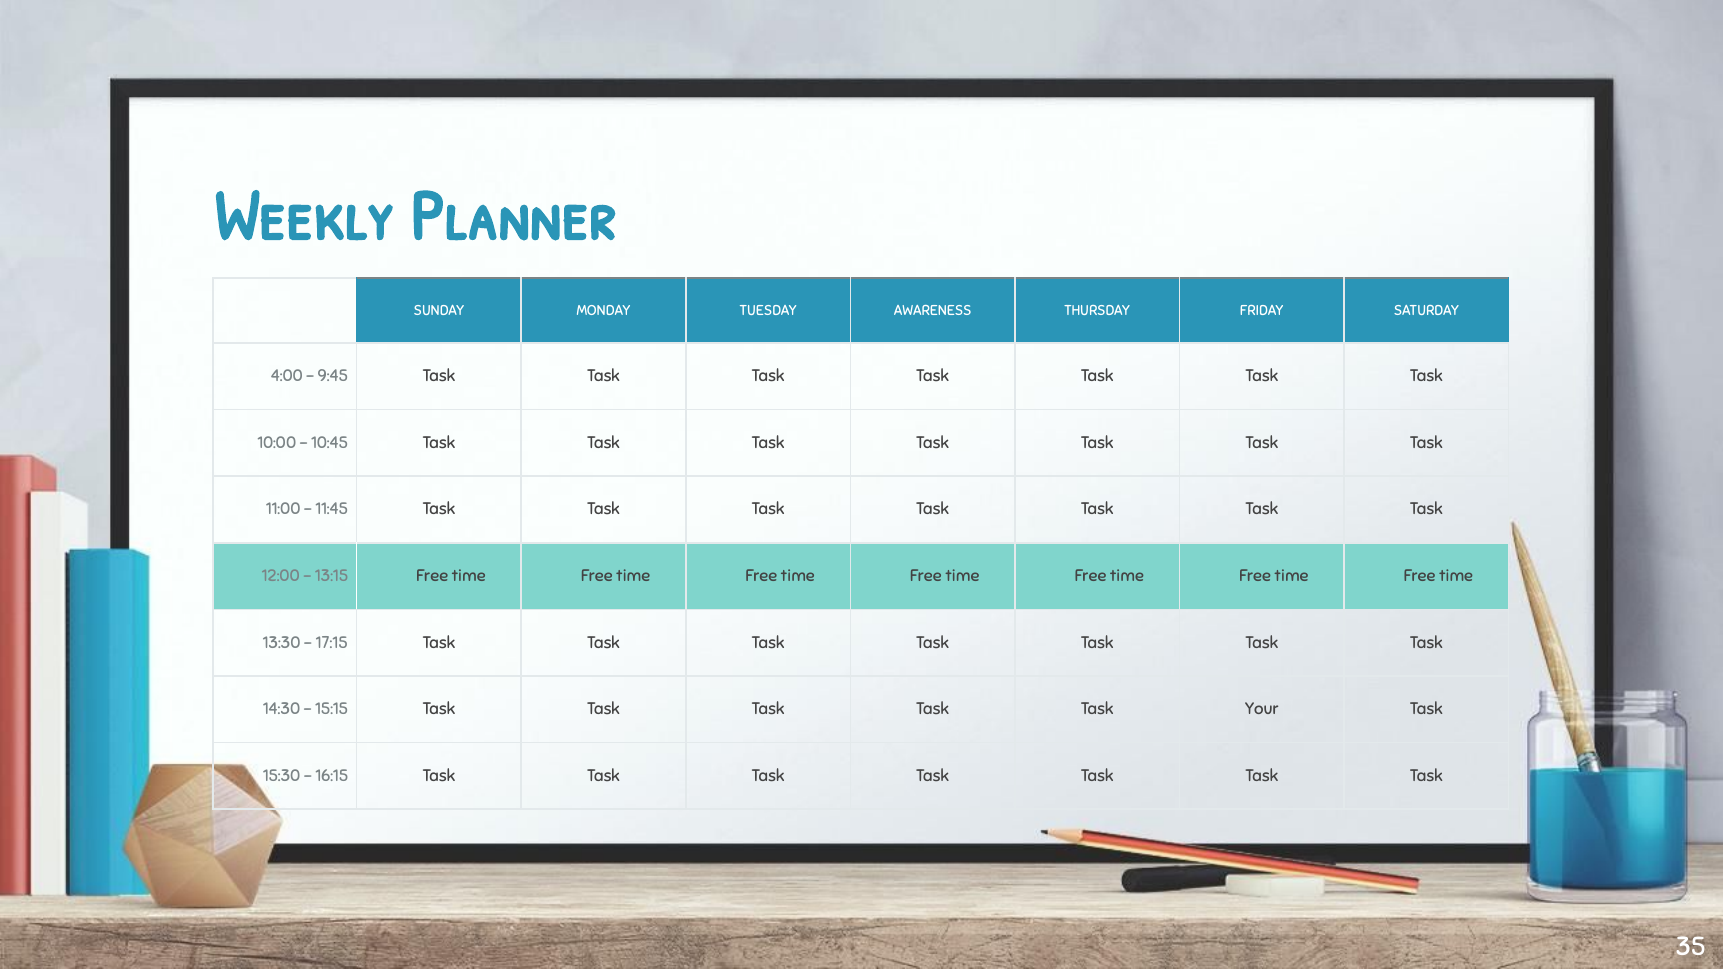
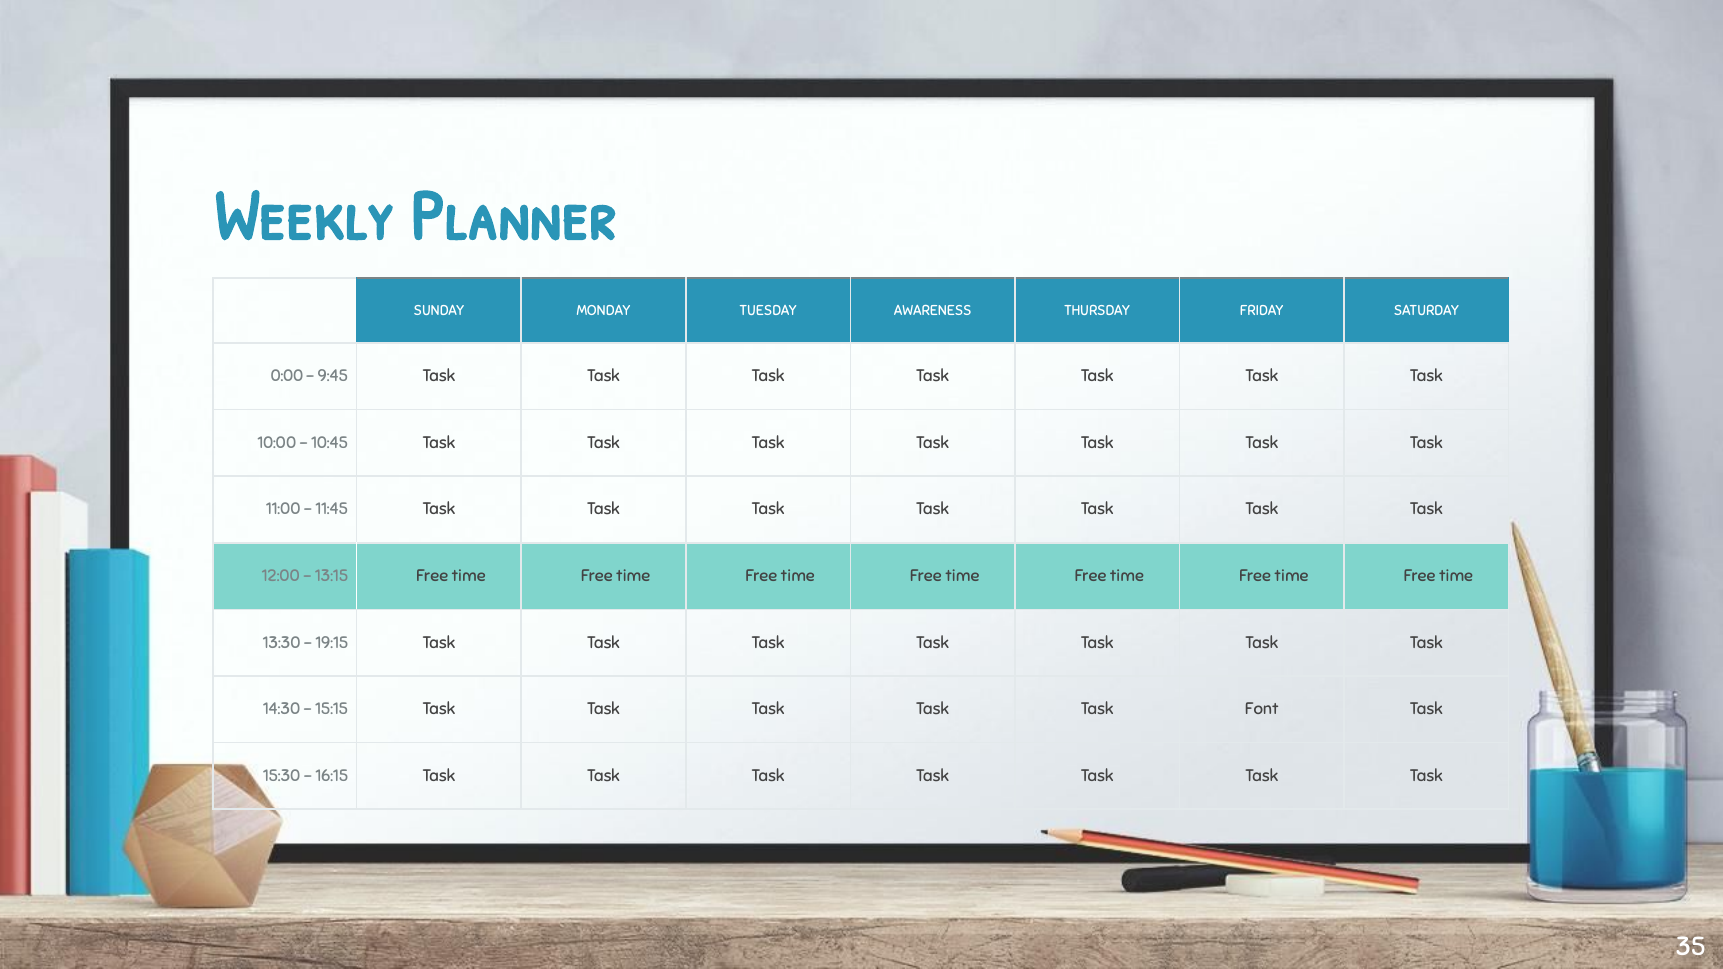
4:00: 4:00 -> 0:00
17:15: 17:15 -> 19:15
Your: Your -> Font
